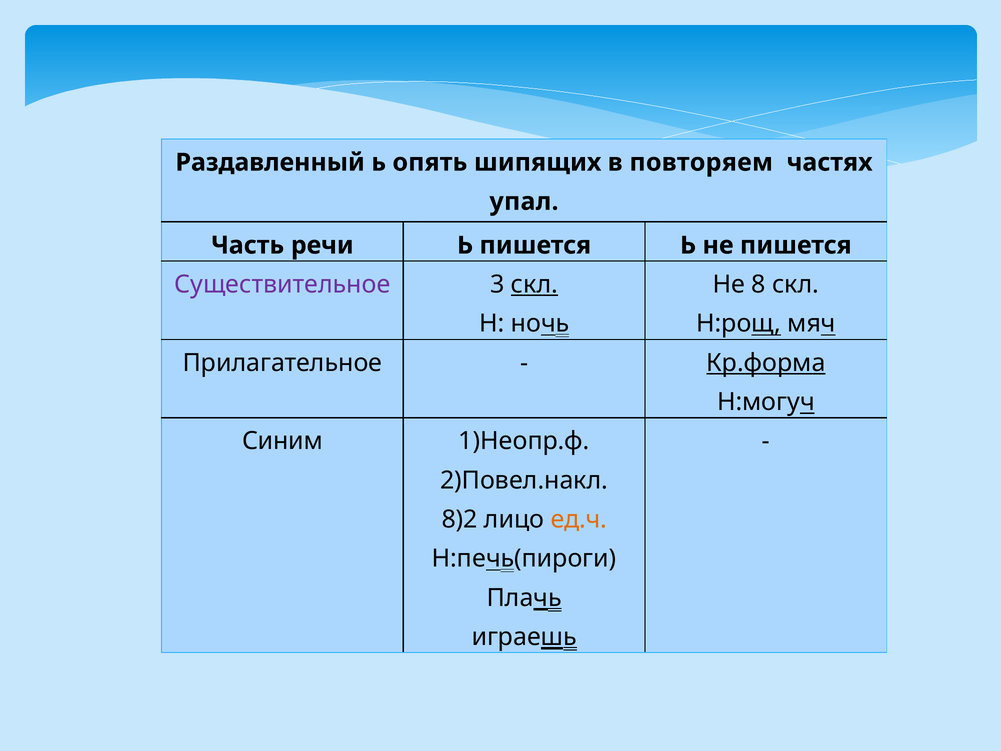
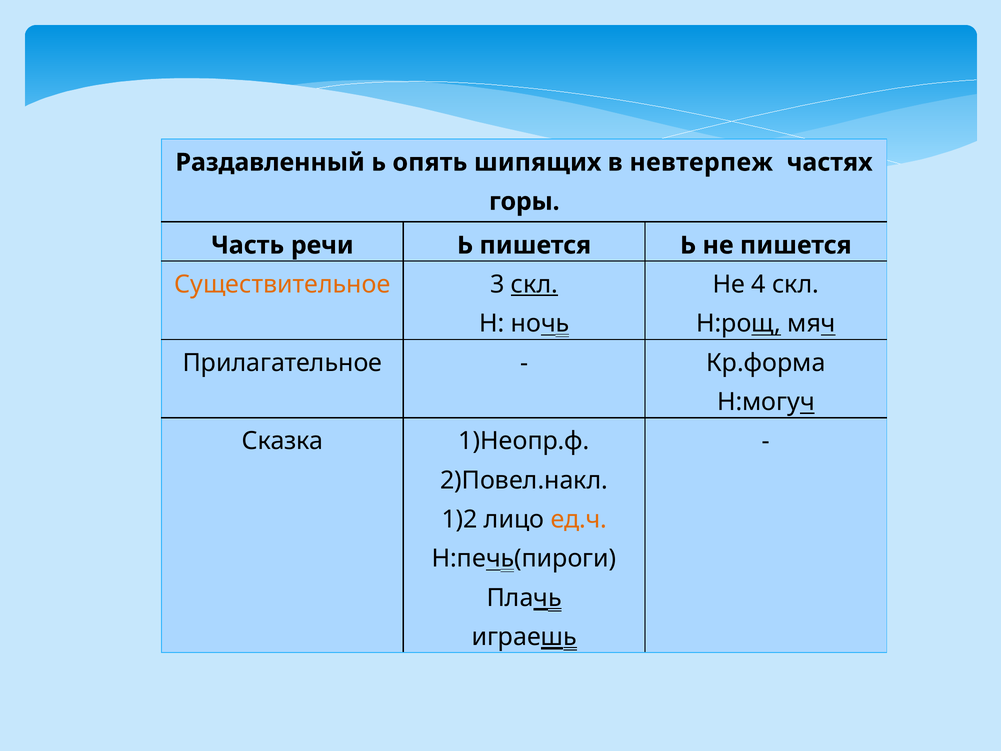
повторяем: повторяем -> невтерпеж
упал: упал -> горы
Существительное colour: purple -> orange
8: 8 -> 4
Кр.форма underline: present -> none
Синим: Синим -> Сказка
8)2: 8)2 -> 1)2
